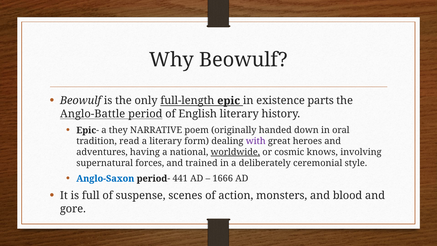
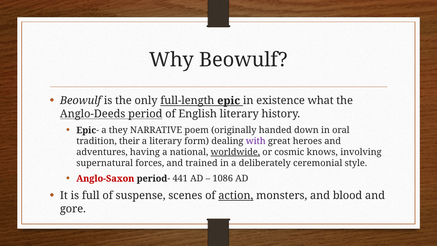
parts: parts -> what
Anglo-Battle: Anglo-Battle -> Anglo-Deeds
read: read -> their
Anglo-Saxon colour: blue -> red
1666: 1666 -> 1086
action underline: none -> present
